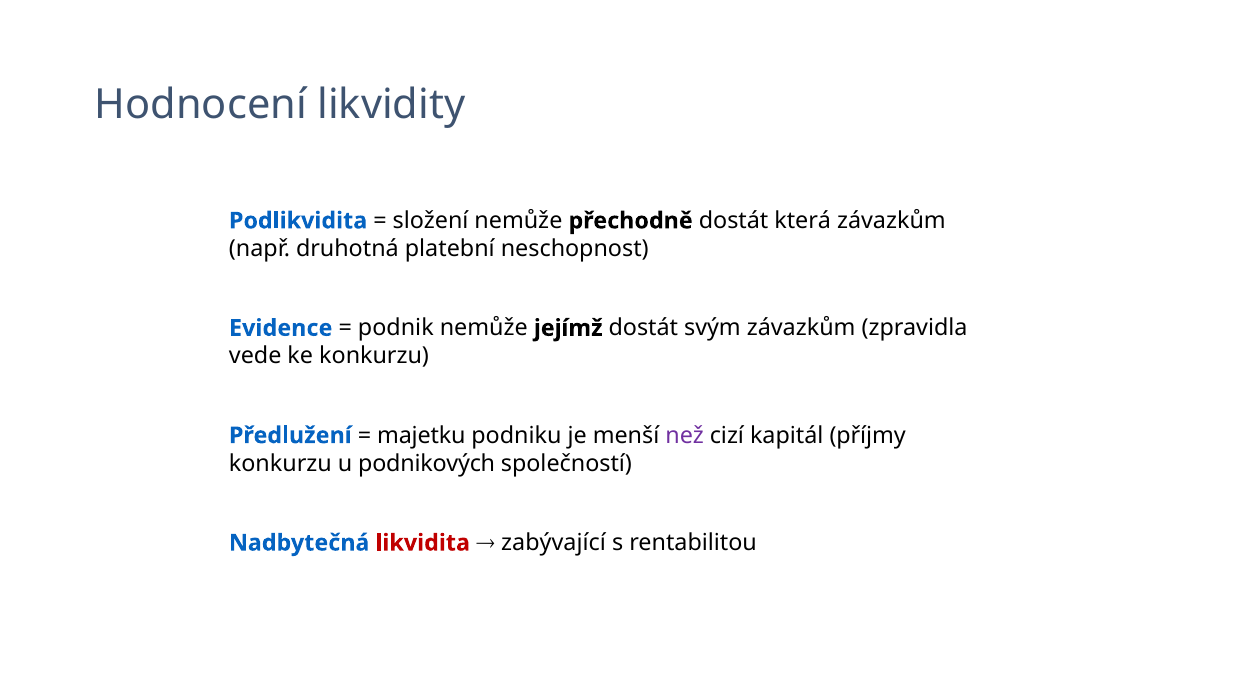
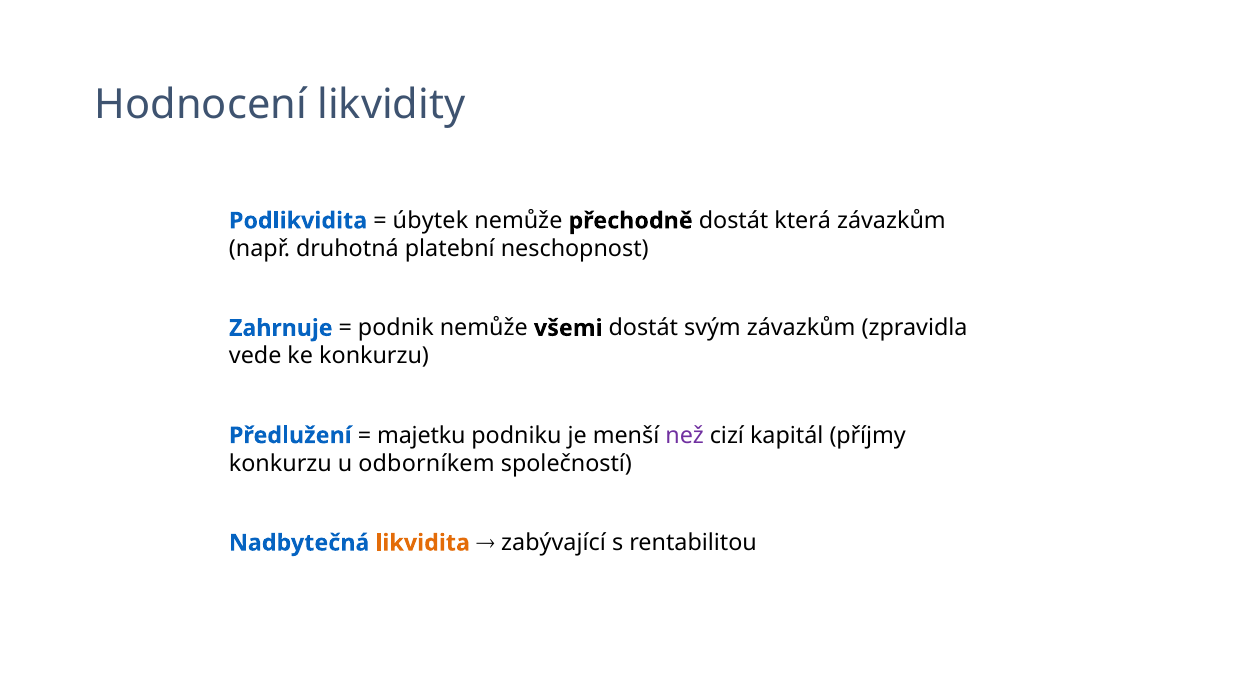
složení: složení -> úbytek
Evidence: Evidence -> Zahrnuje
jejímž: jejímž -> všemi
podnikových: podnikových -> odborníkem
likvidita colour: red -> orange
